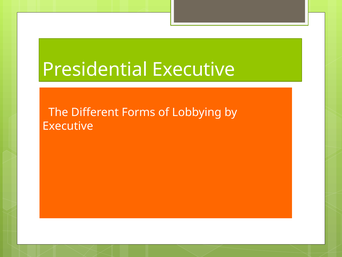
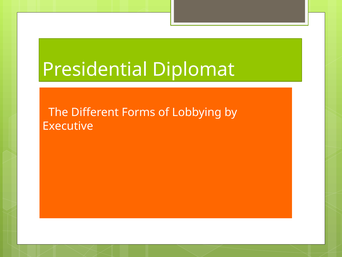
Presidential Executive: Executive -> Diplomat
